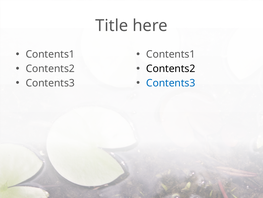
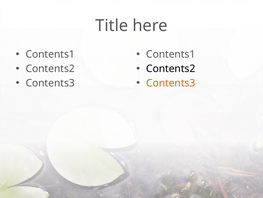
Contents3 at (171, 83) colour: blue -> orange
